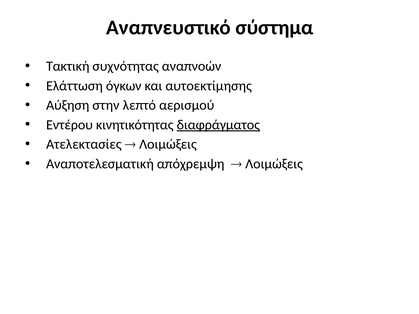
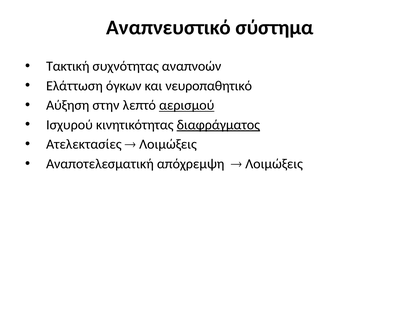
αυτοεκτίμησης: αυτοεκτίμησης -> νευροπαθητικό
αερισμού underline: none -> present
Εντέρου: Εντέρου -> Ισχυρού
